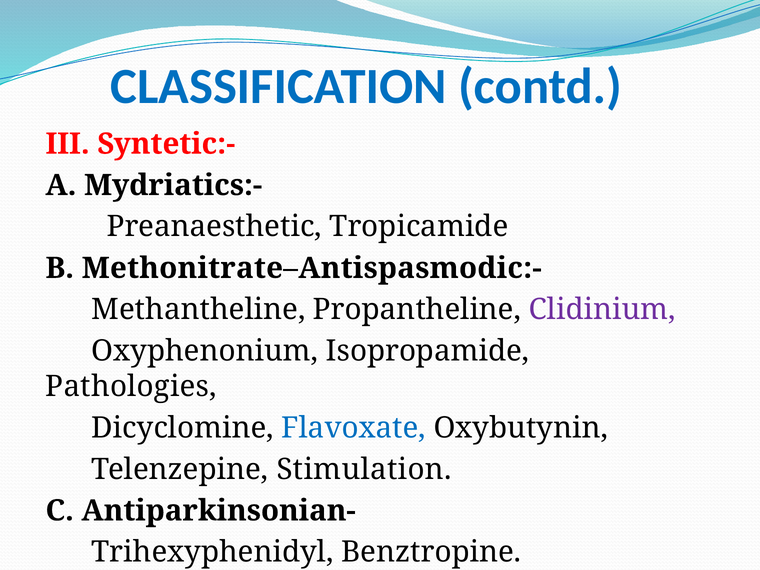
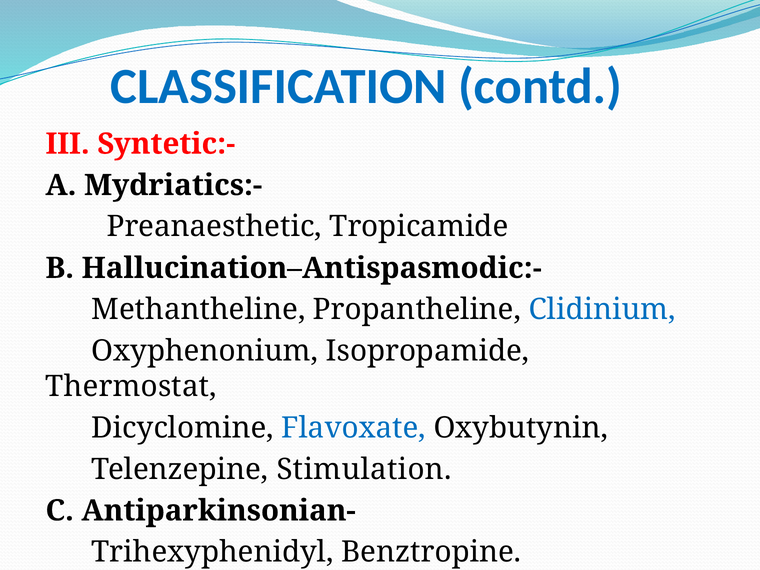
Methonitrate–Antispasmodic:-: Methonitrate–Antispasmodic:- -> Hallucination–Antispasmodic:-
Clidinium colour: purple -> blue
Pathologies: Pathologies -> Thermostat
